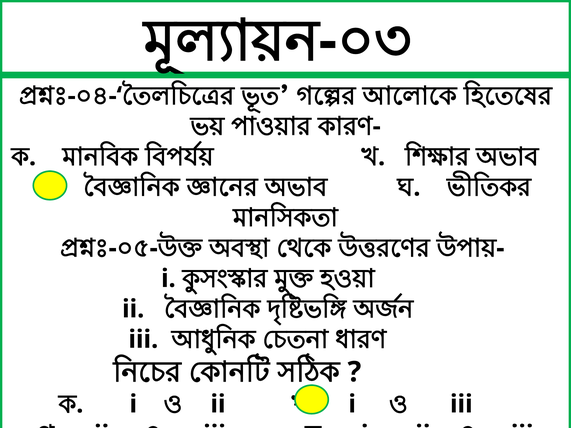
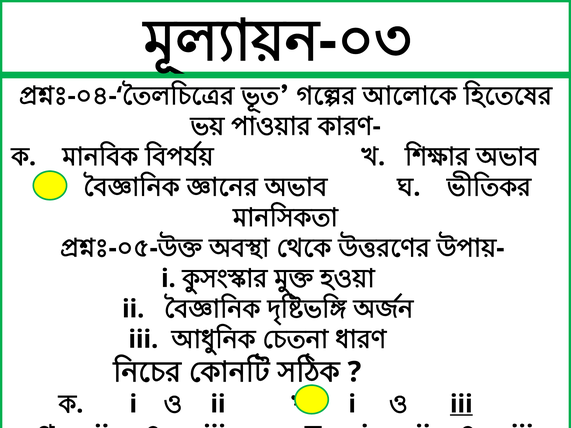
iii at (461, 404) underline: none -> present
